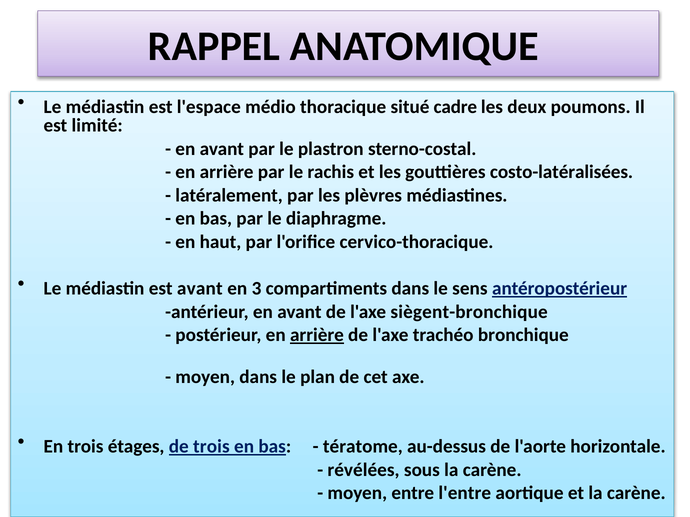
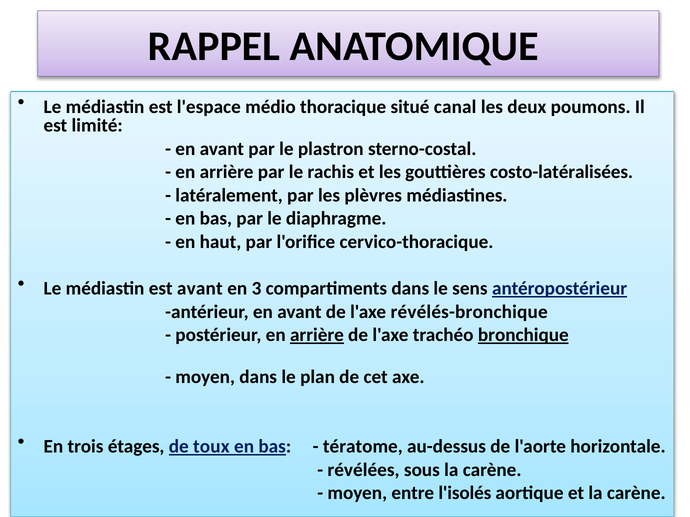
cadre: cadre -> canal
siègent-bronchique: siègent-bronchique -> révélés-bronchique
bronchique underline: none -> present
de trois: trois -> toux
l'entre: l'entre -> l'isolés
